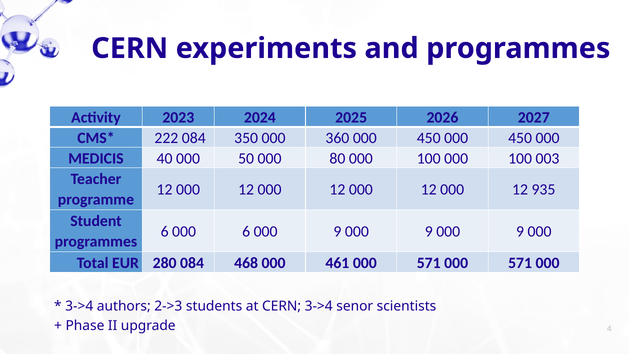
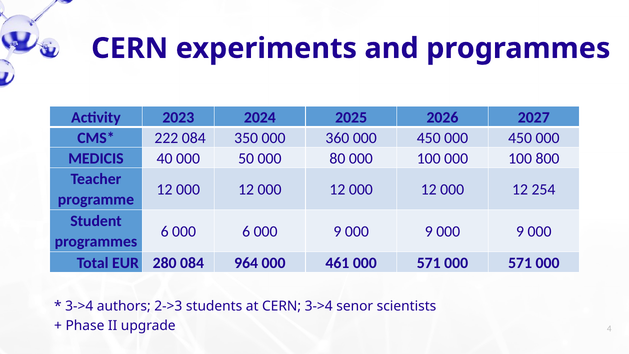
003: 003 -> 800
935: 935 -> 254
468: 468 -> 964
